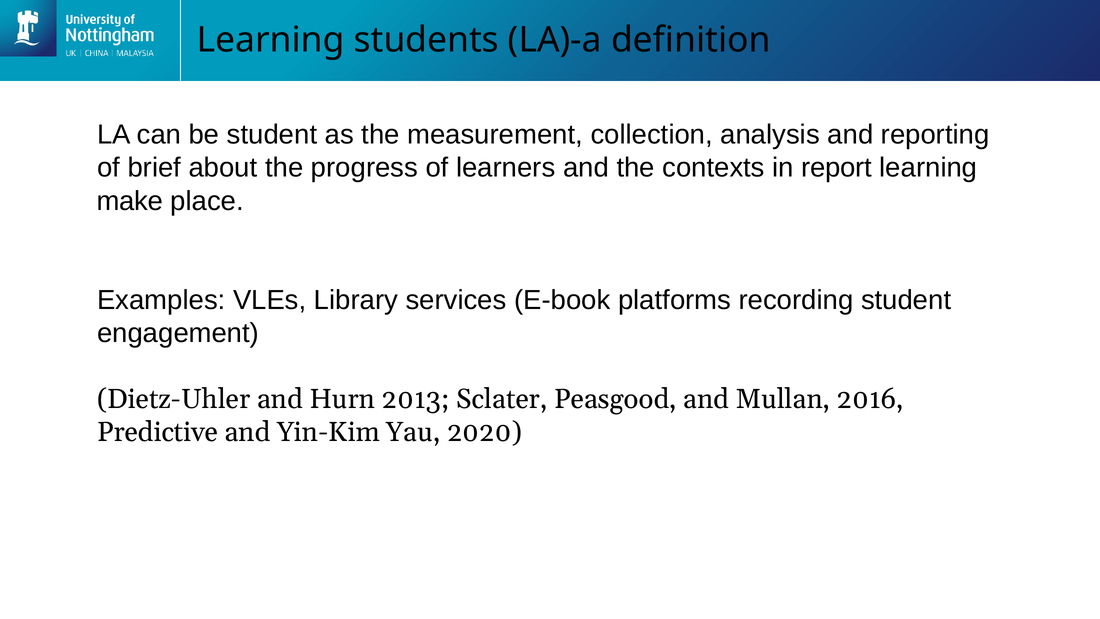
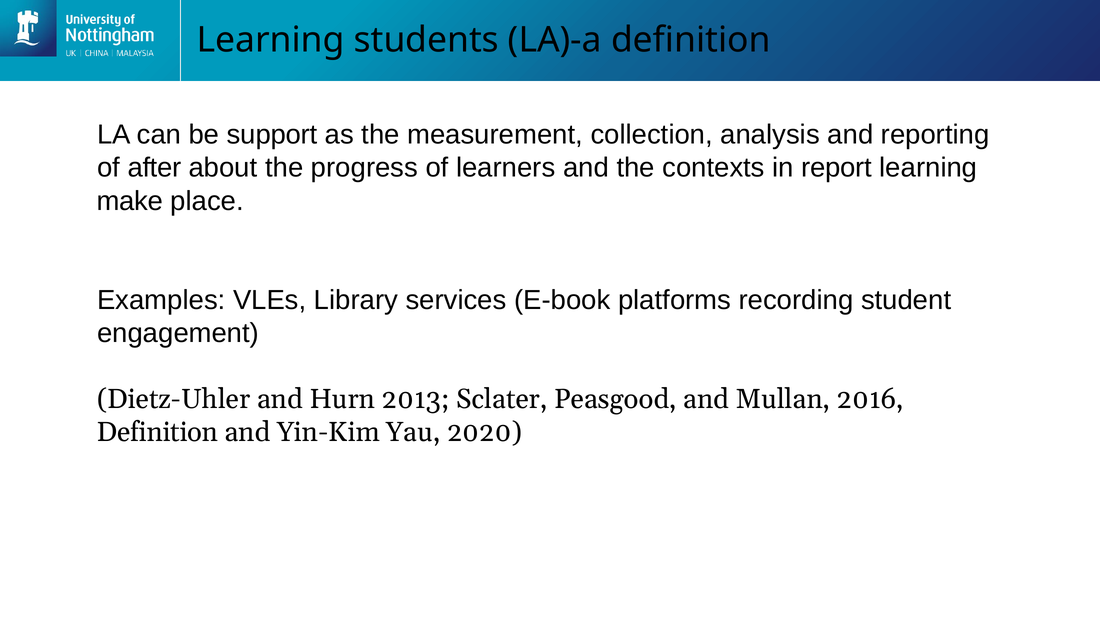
be student: student -> support
brief: brief -> after
Predictive at (158, 432): Predictive -> Definition
